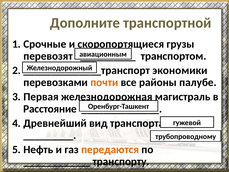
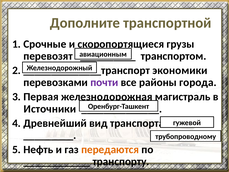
почти colour: orange -> purple
палубе: палубе -> города
Расстояние: Расстояние -> Источники
